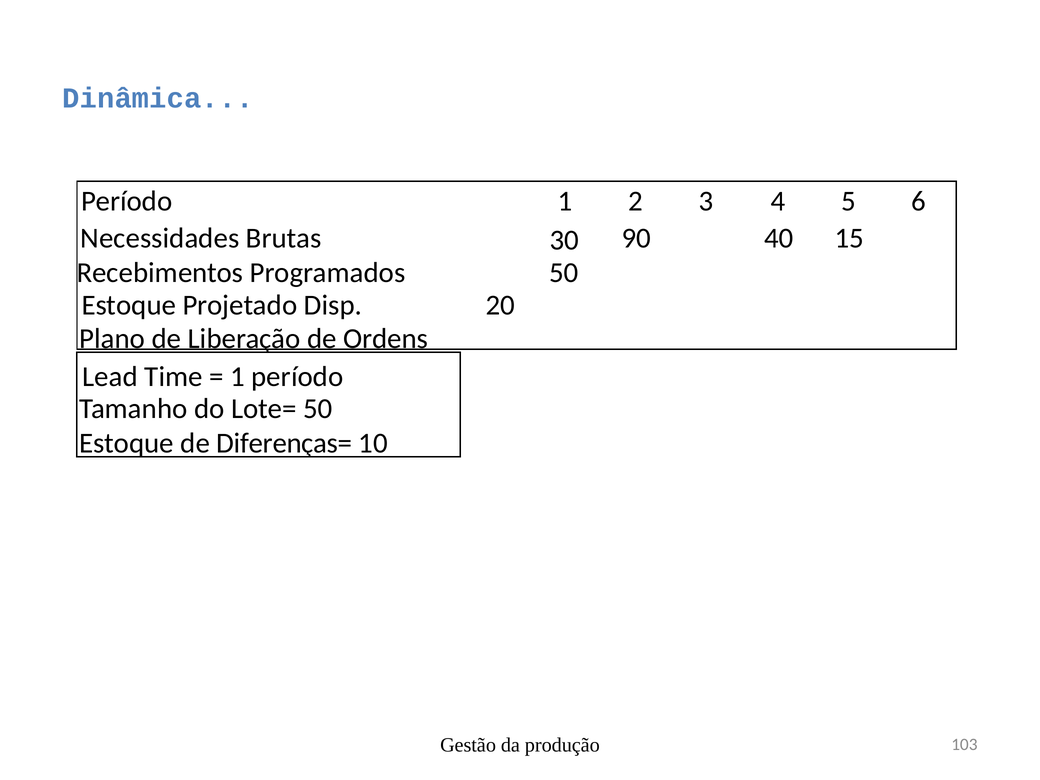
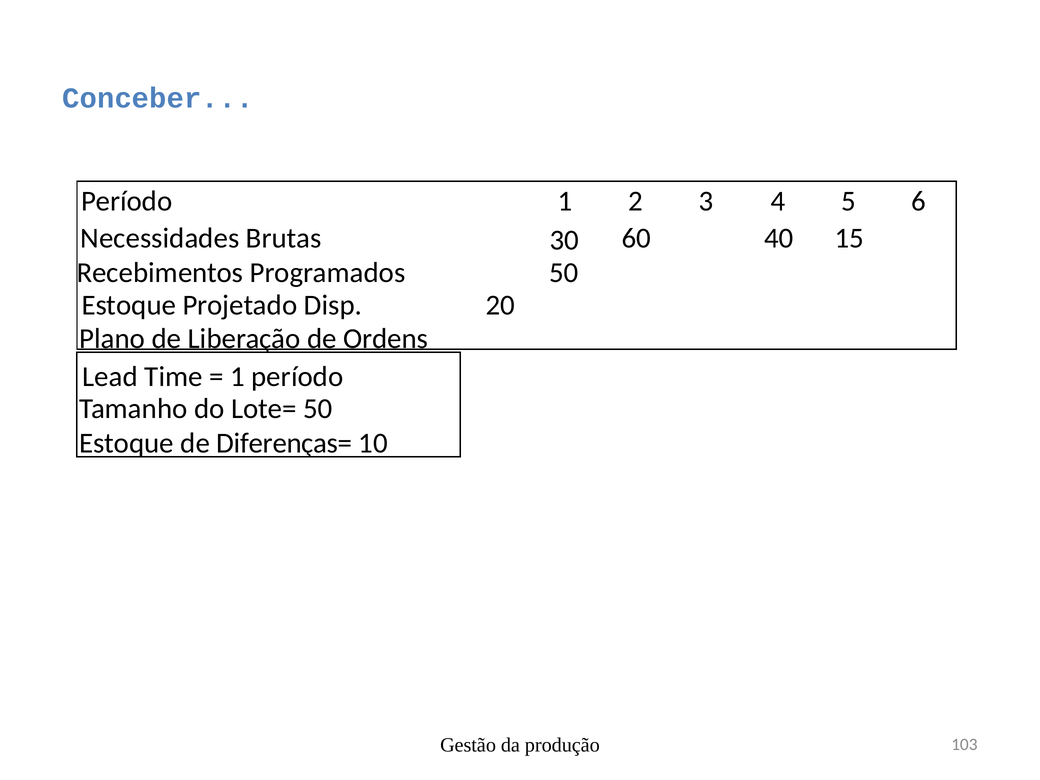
Dinâmica: Dinâmica -> Conceber
90: 90 -> 60
